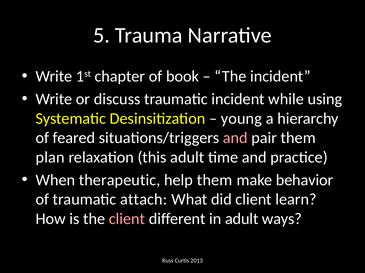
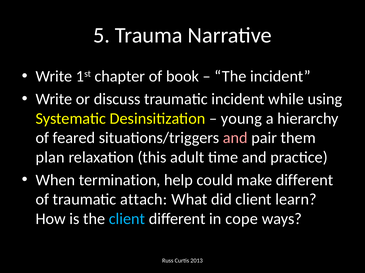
therapeutic: therapeutic -> termination
help them: them -> could
make behavior: behavior -> different
client at (127, 219) colour: pink -> light blue
in adult: adult -> cope
